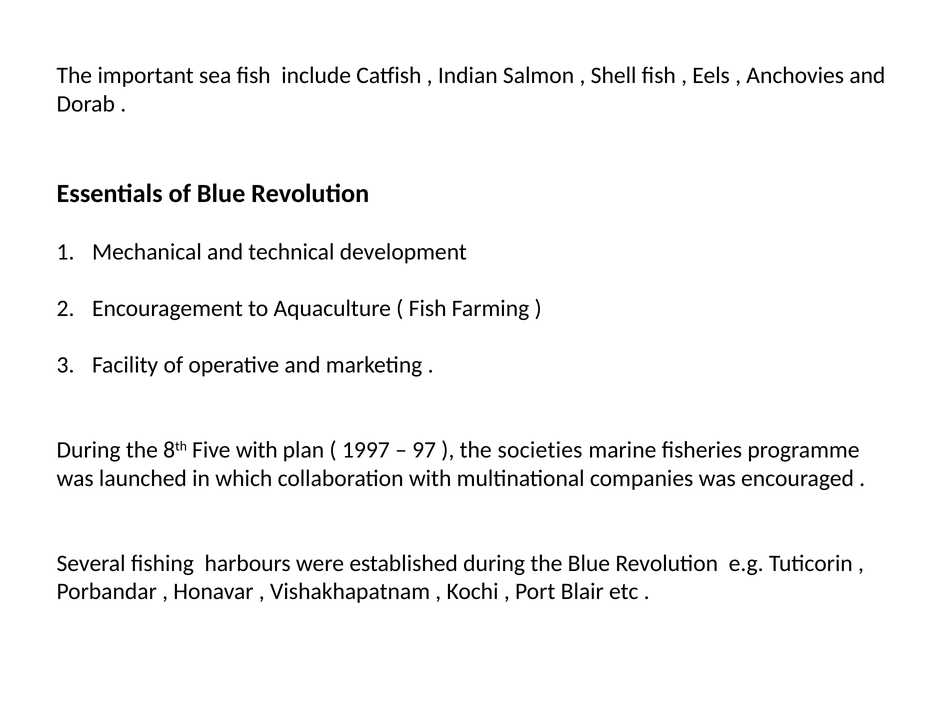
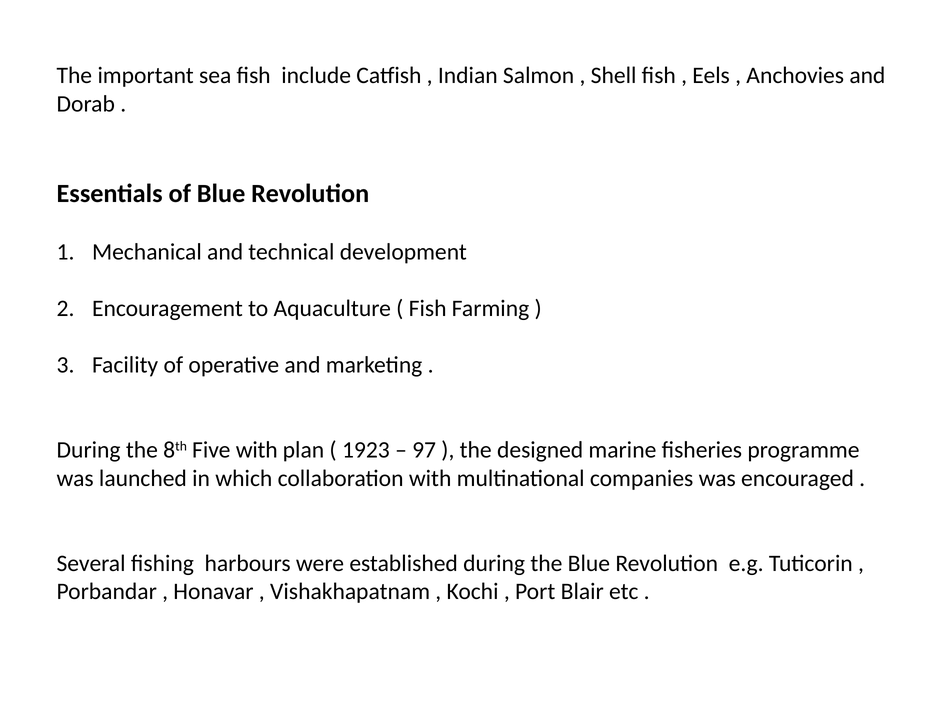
1997: 1997 -> 1923
societies: societies -> designed
